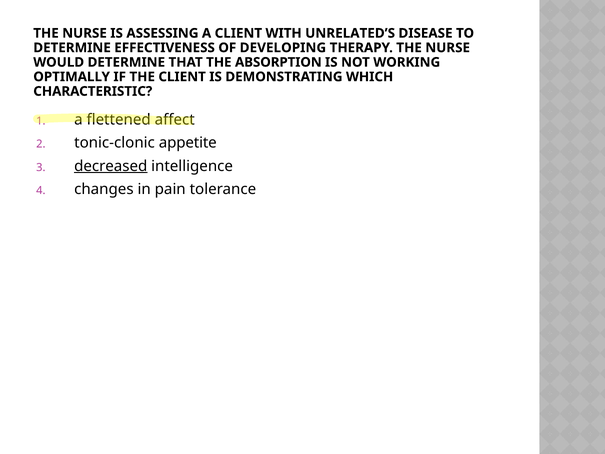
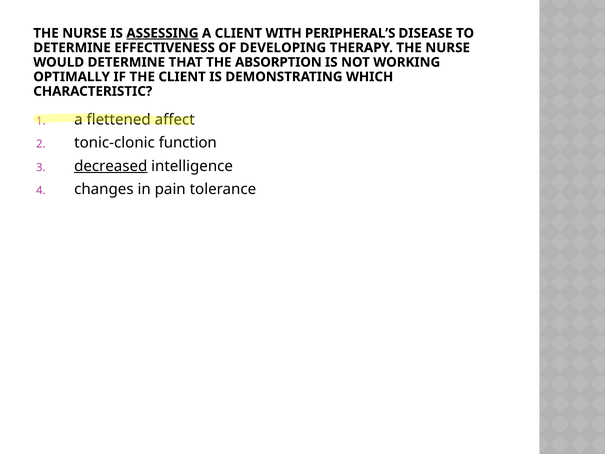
ASSESSING underline: none -> present
UNRELATED’S: UNRELATED’S -> PERIPHERAL’S
appetite: appetite -> function
